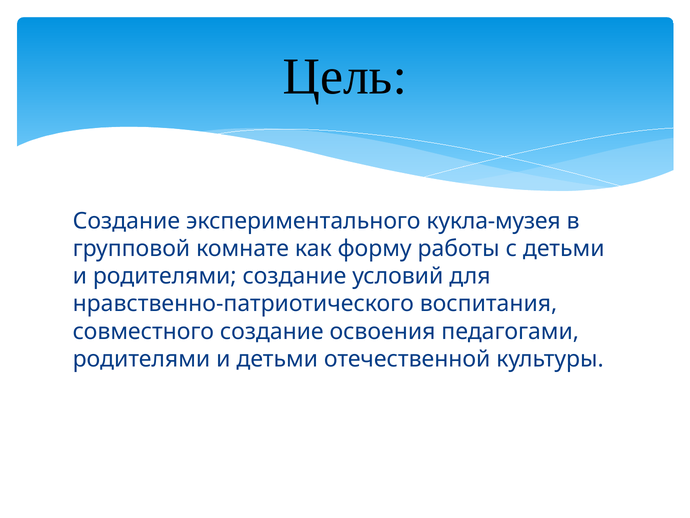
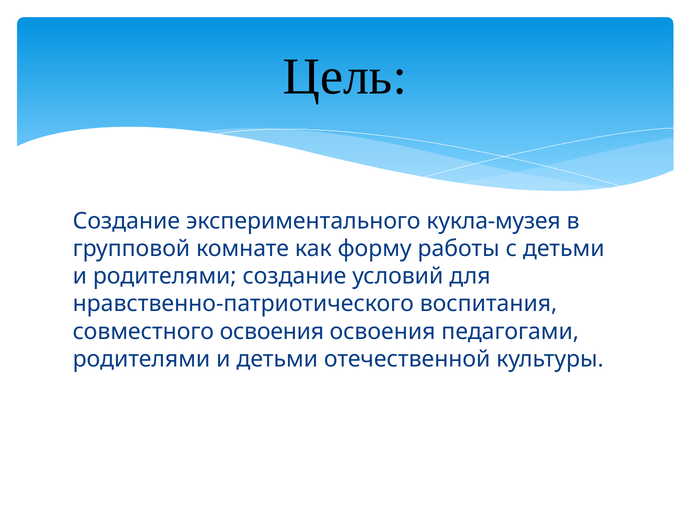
совместного создание: создание -> освоения
